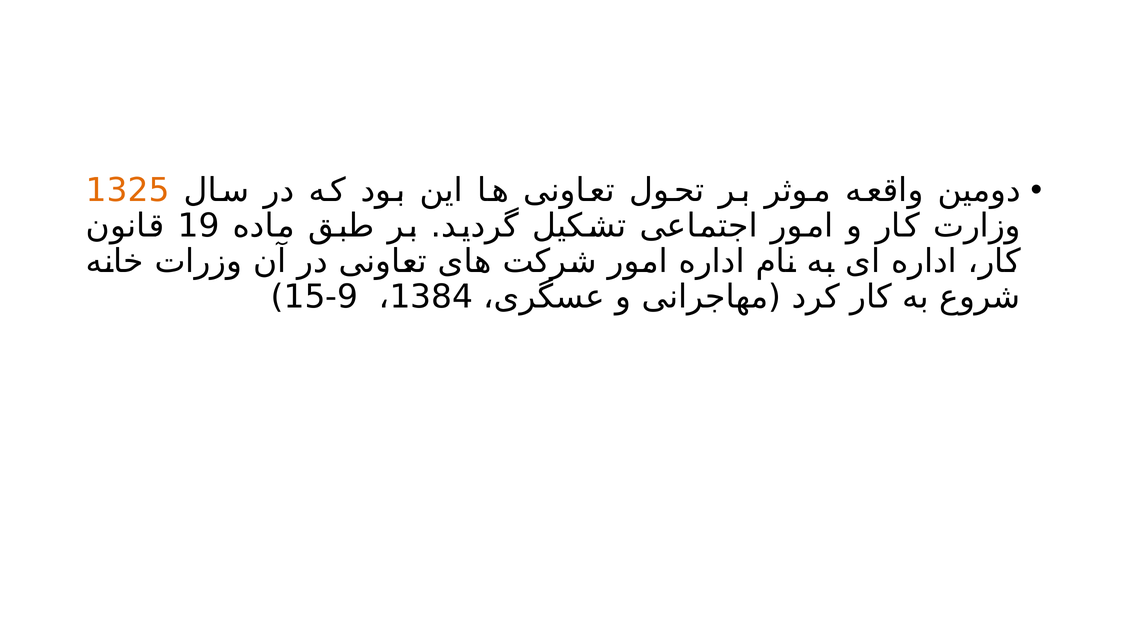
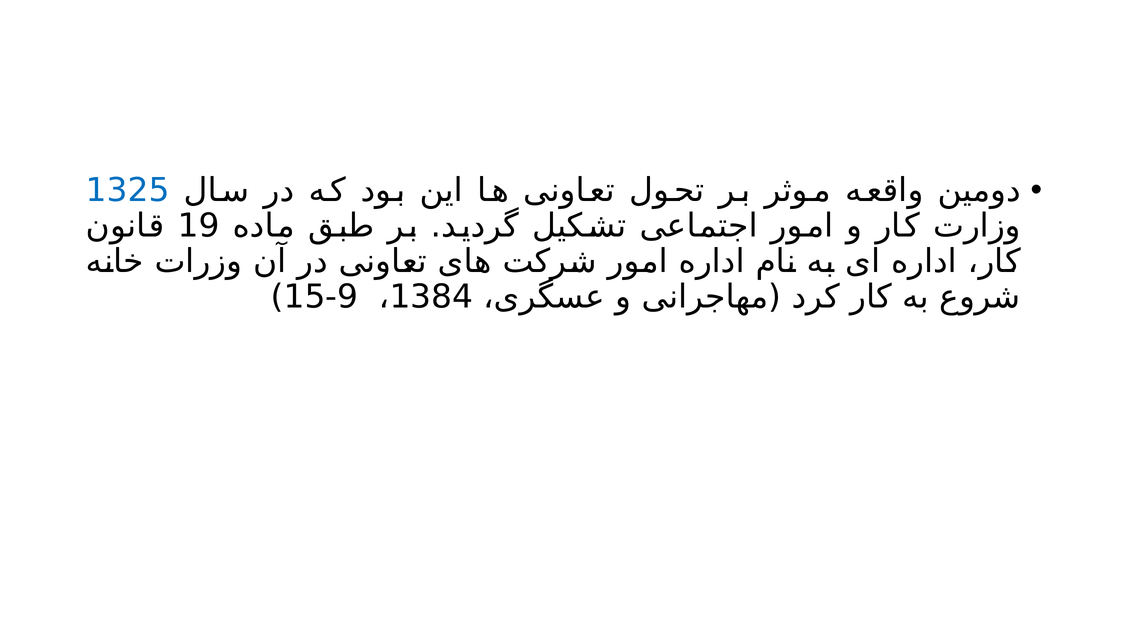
1325 colour: orange -> blue
